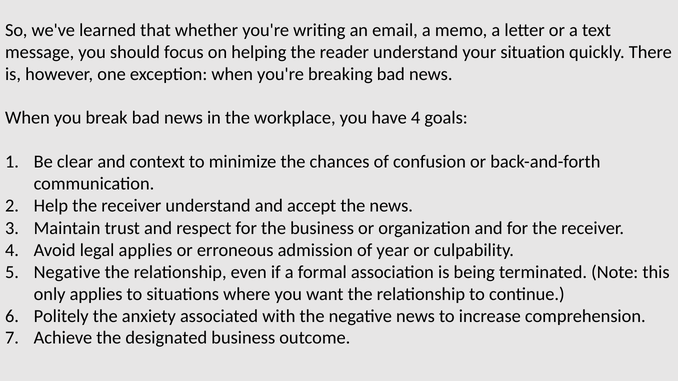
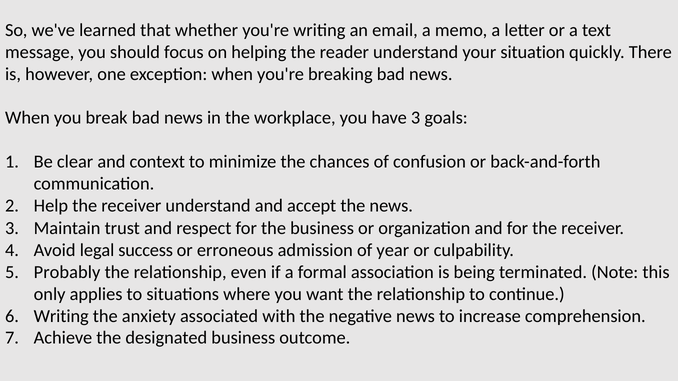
have 4: 4 -> 3
legal applies: applies -> success
Negative at (67, 272): Negative -> Probably
Politely at (61, 316): Politely -> Writing
